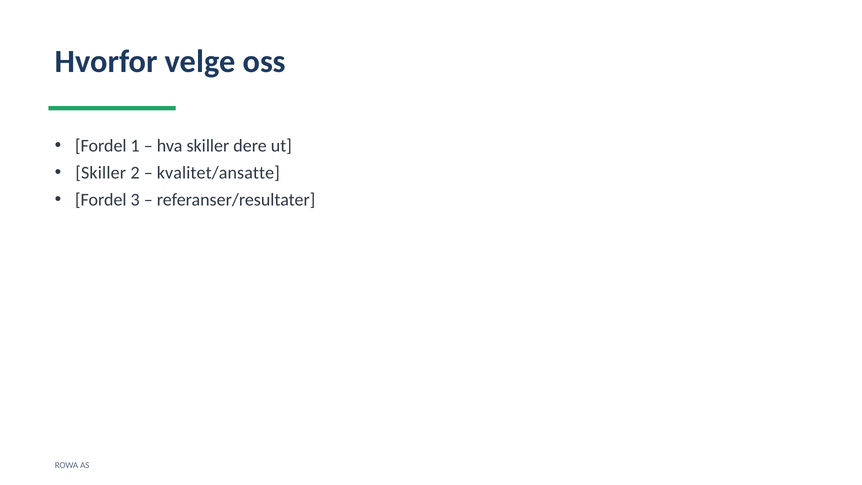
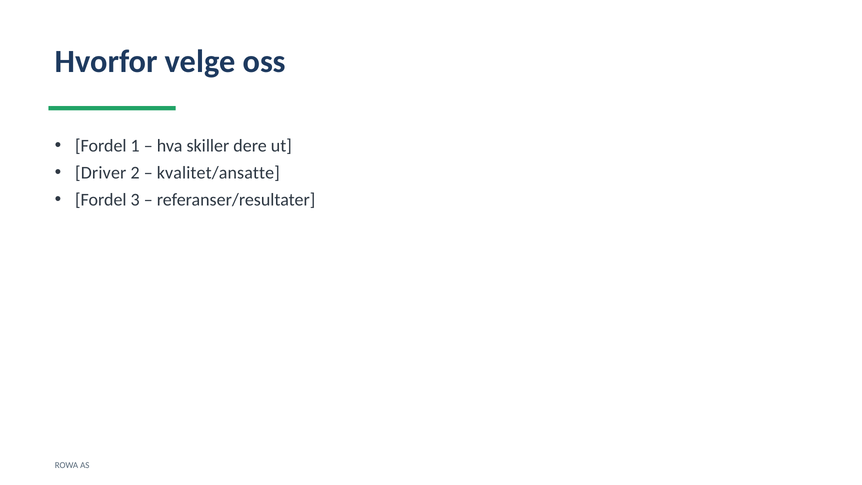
Skiller at (101, 173): Skiller -> Driver
